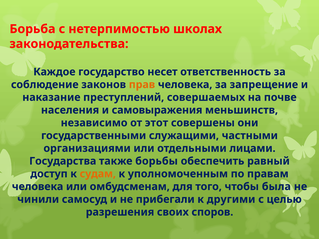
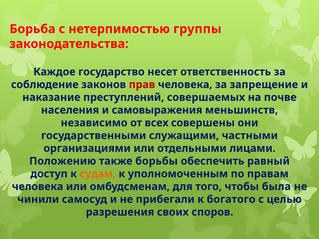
школах: школах -> группы
прав colour: orange -> red
этот: этот -> всех
Государства: Государства -> Положению
другими: другими -> богатого
